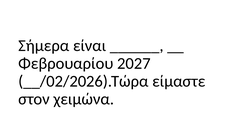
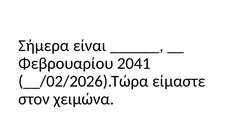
2027: 2027 -> 2041
